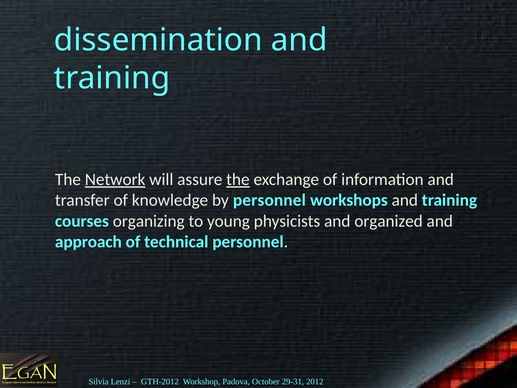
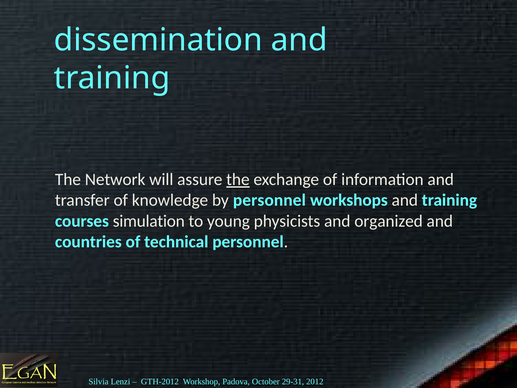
Network underline: present -> none
organizing: organizing -> simulation
approach: approach -> countries
